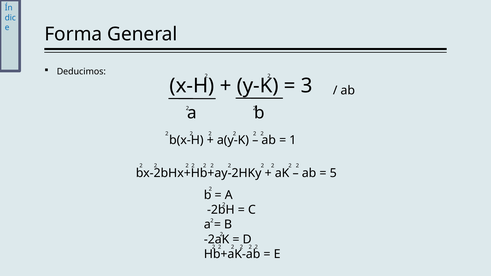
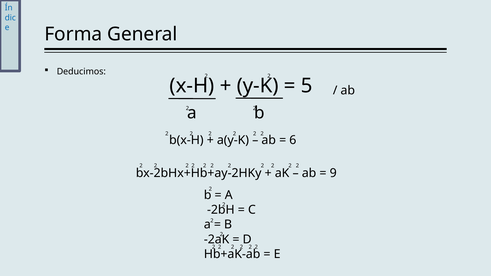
3: 3 -> 5
1: 1 -> 6
5: 5 -> 9
